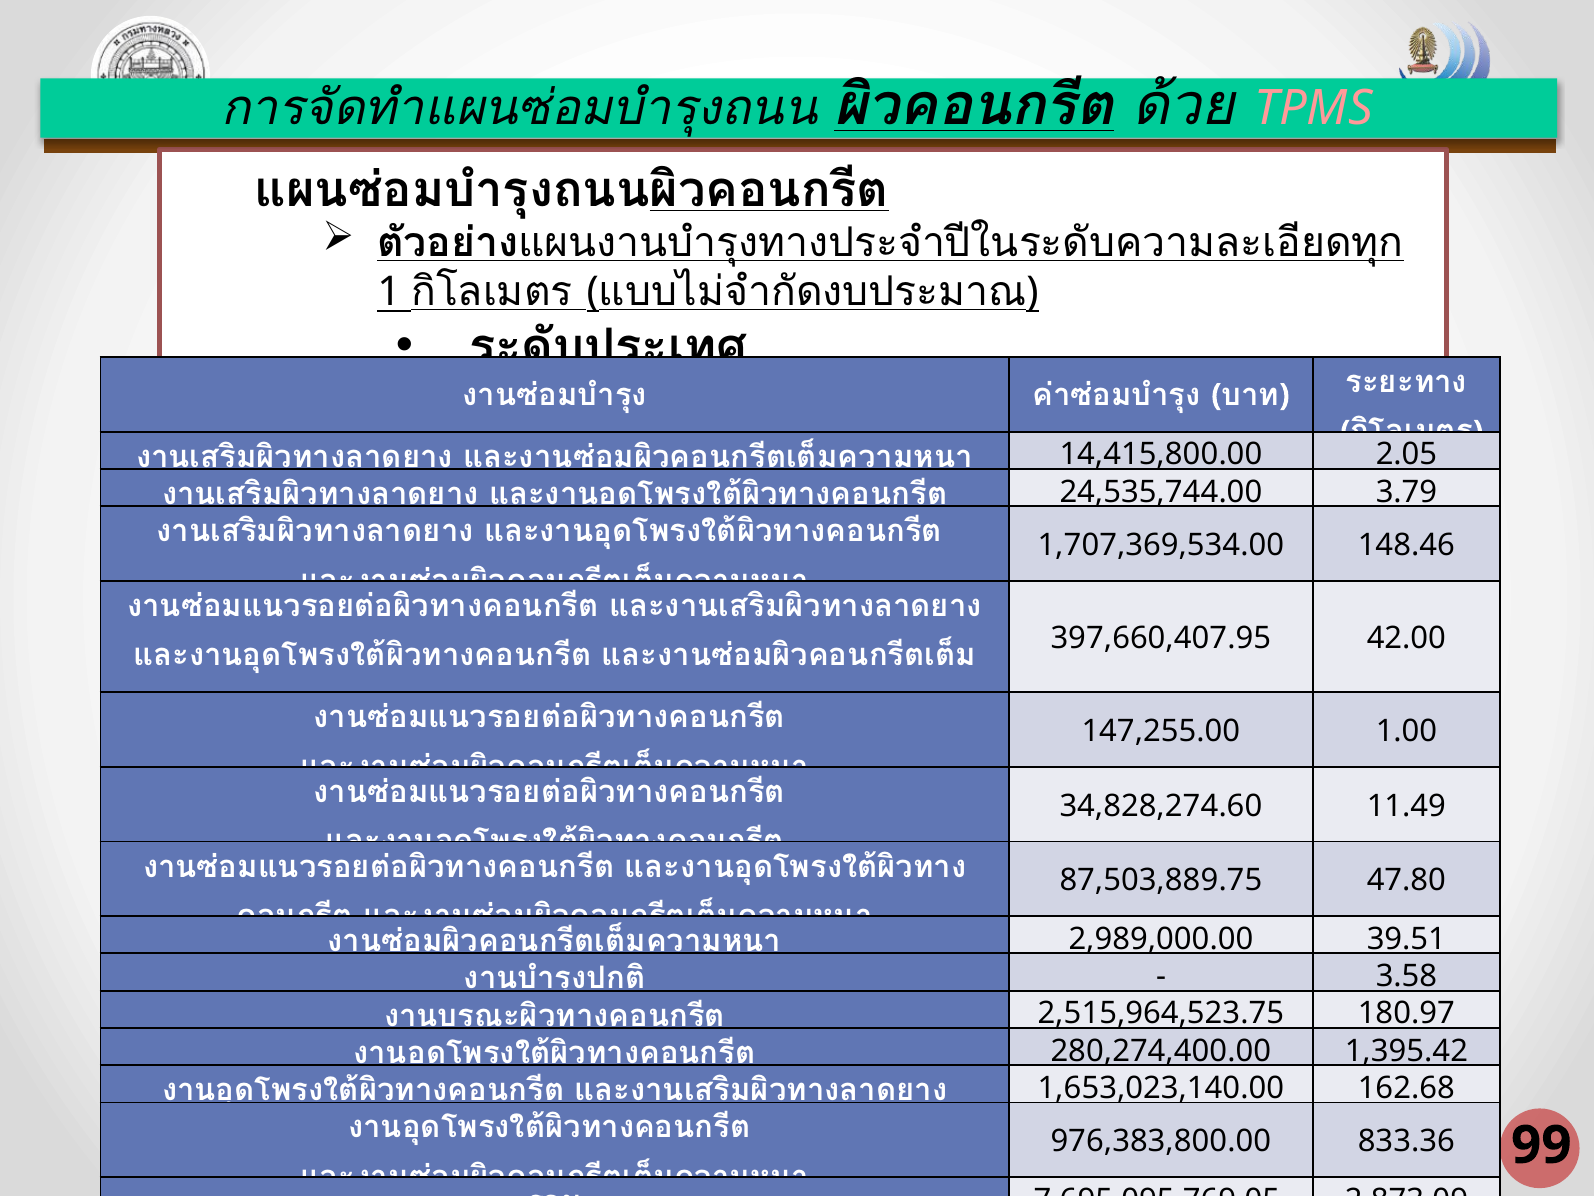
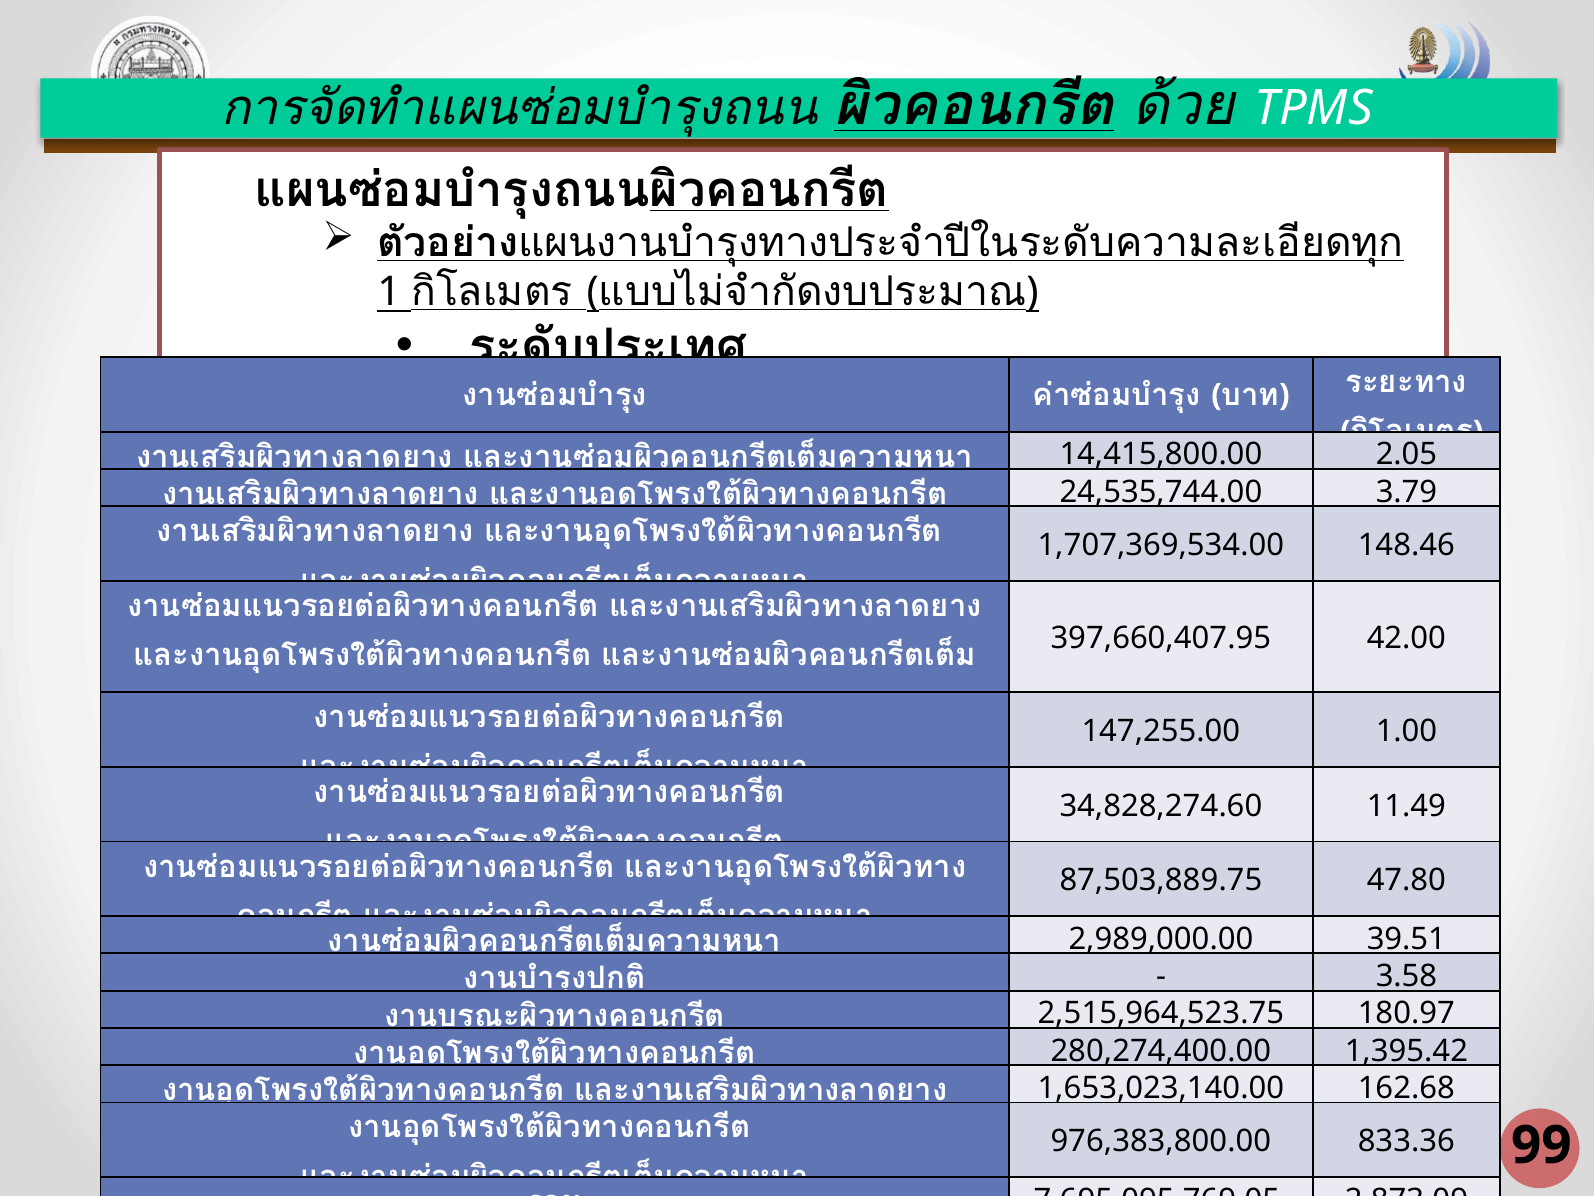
TPMS colour: pink -> white
